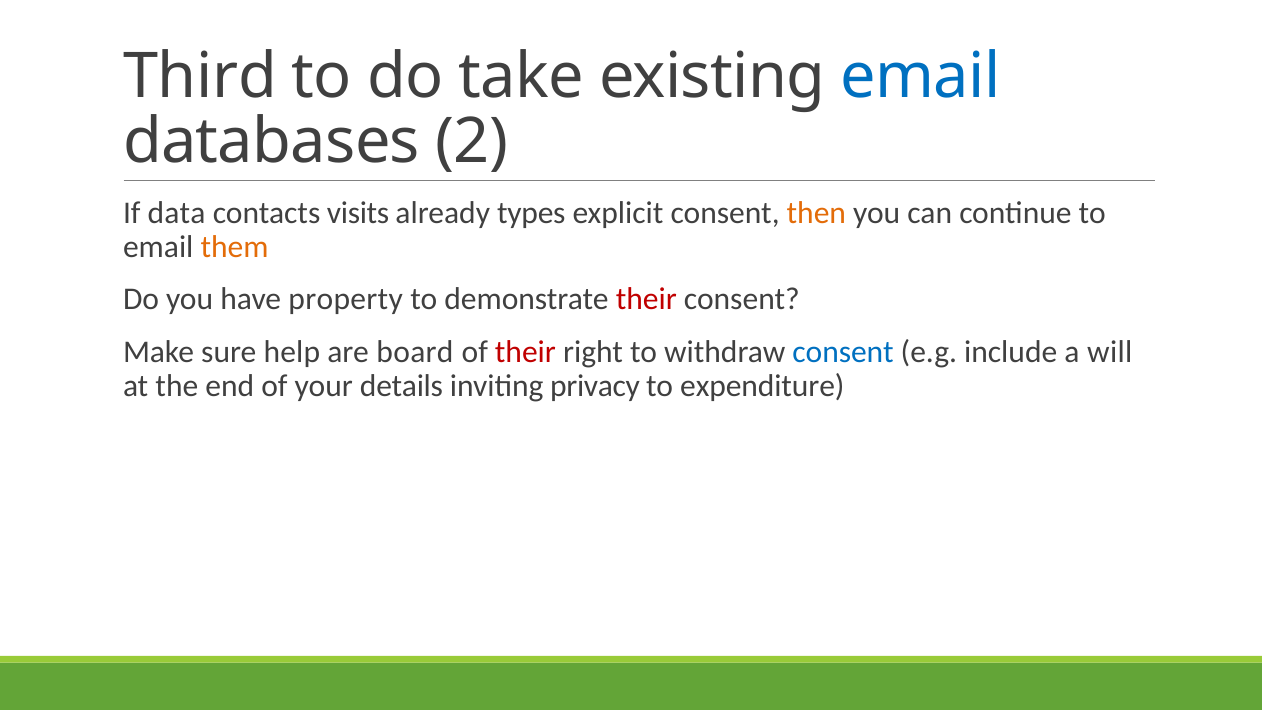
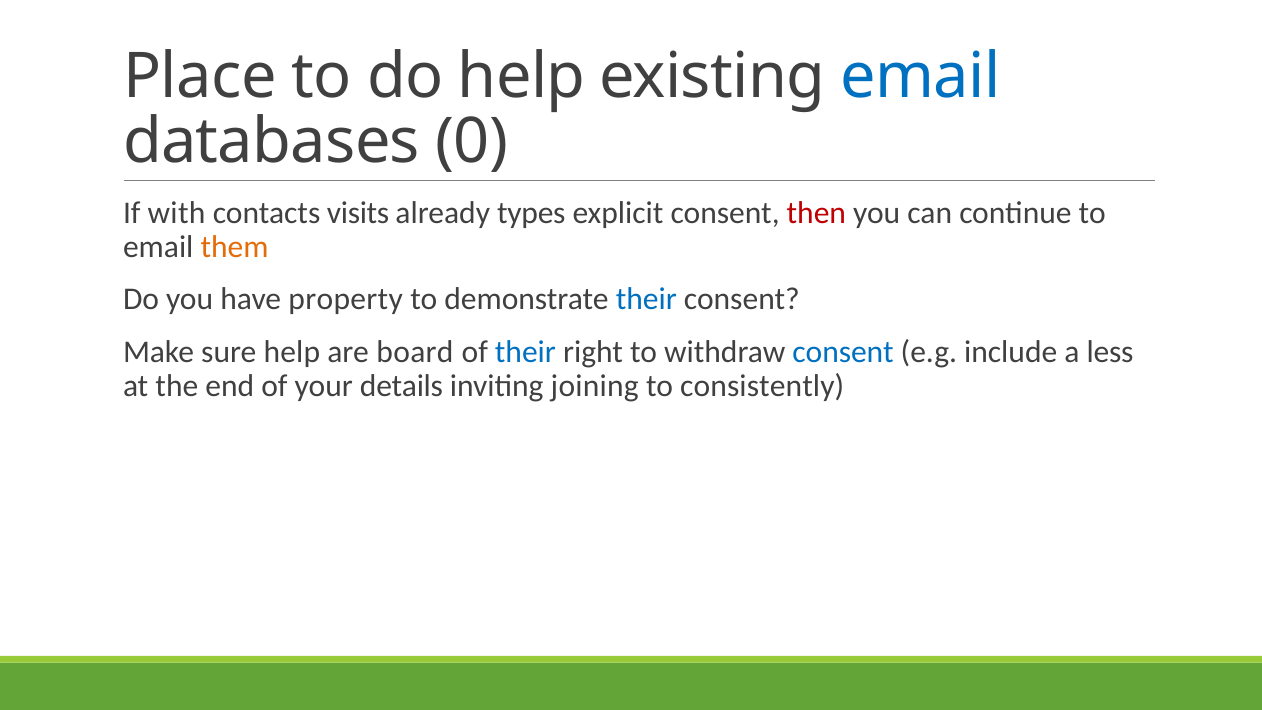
Third: Third -> Place
do take: take -> help
2: 2 -> 0
data: data -> with
then colour: orange -> red
their at (646, 299) colour: red -> blue
their at (525, 352) colour: red -> blue
will: will -> less
privacy: privacy -> joining
expenditure: expenditure -> consistently
